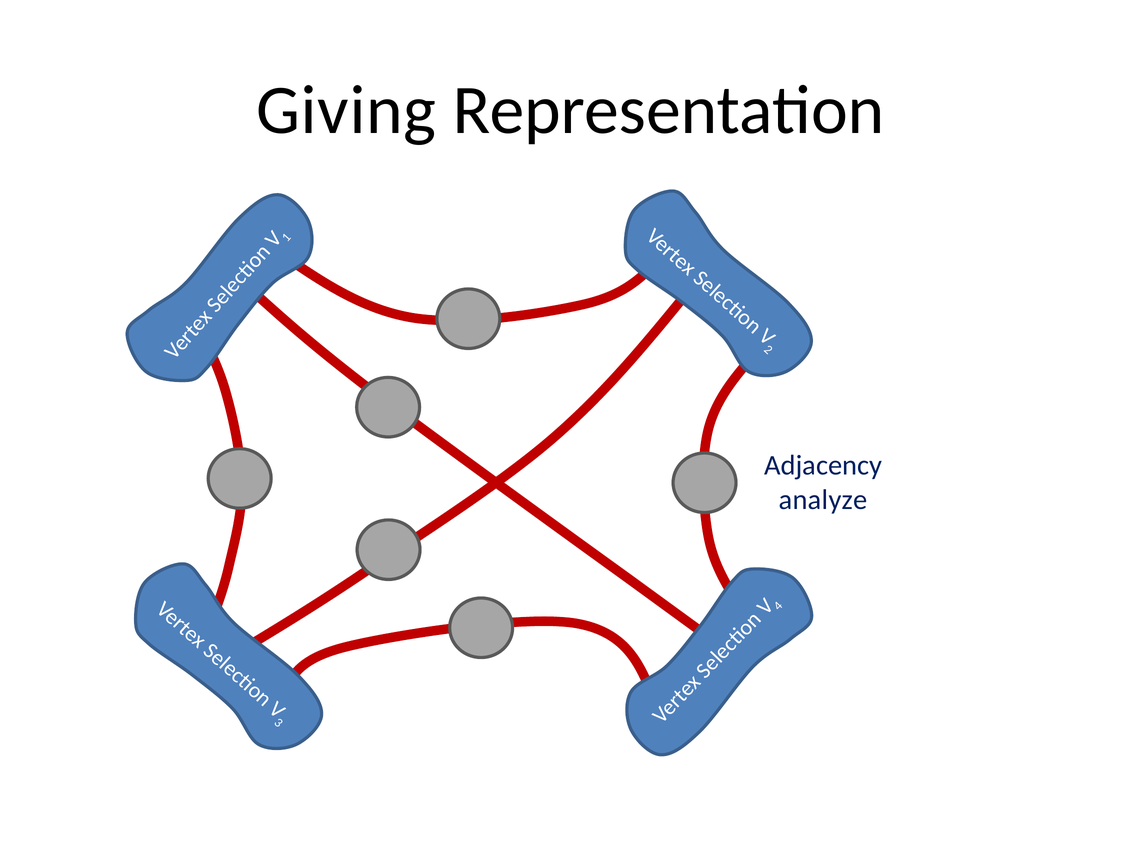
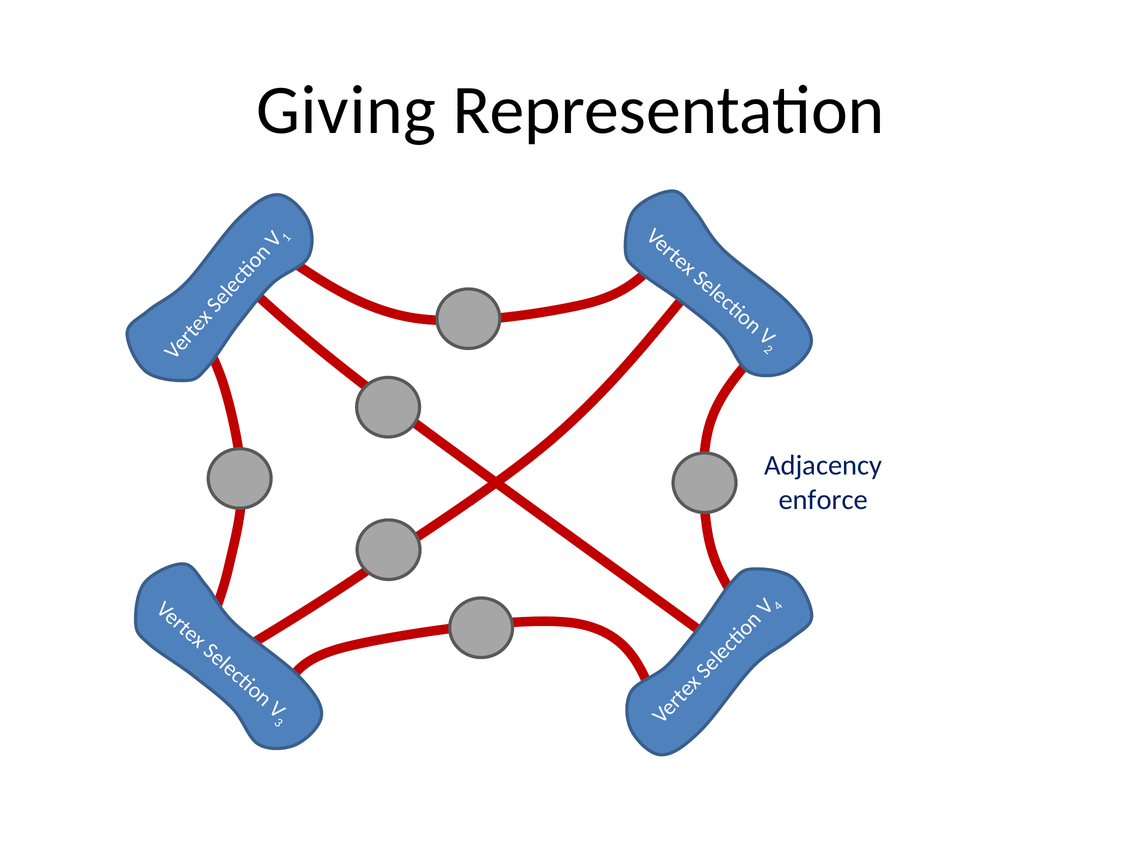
analyze: analyze -> enforce
